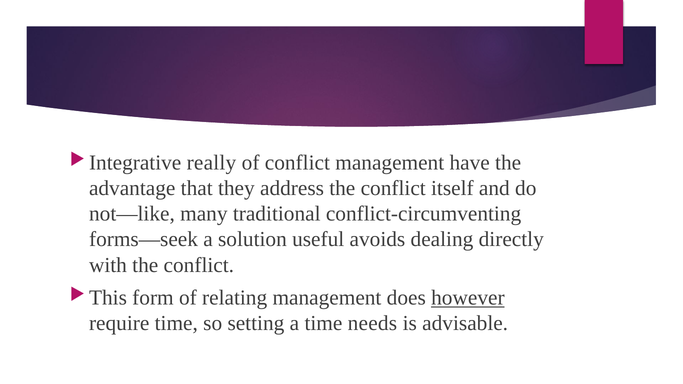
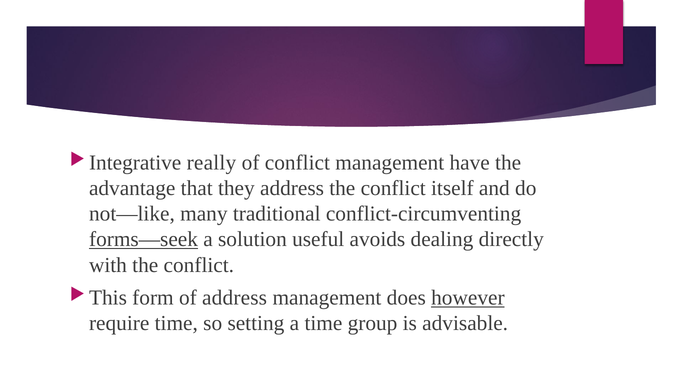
forms—seek underline: none -> present
of relating: relating -> address
needs: needs -> group
